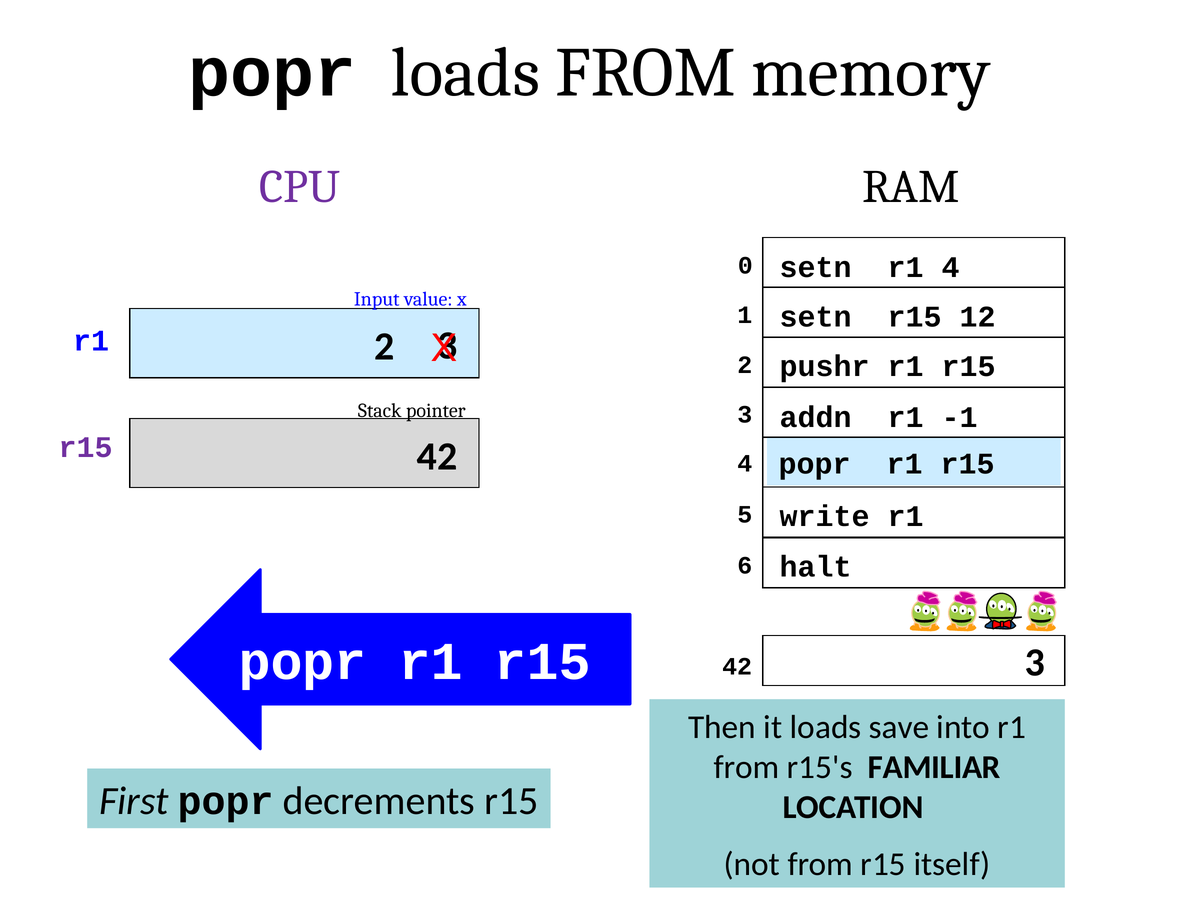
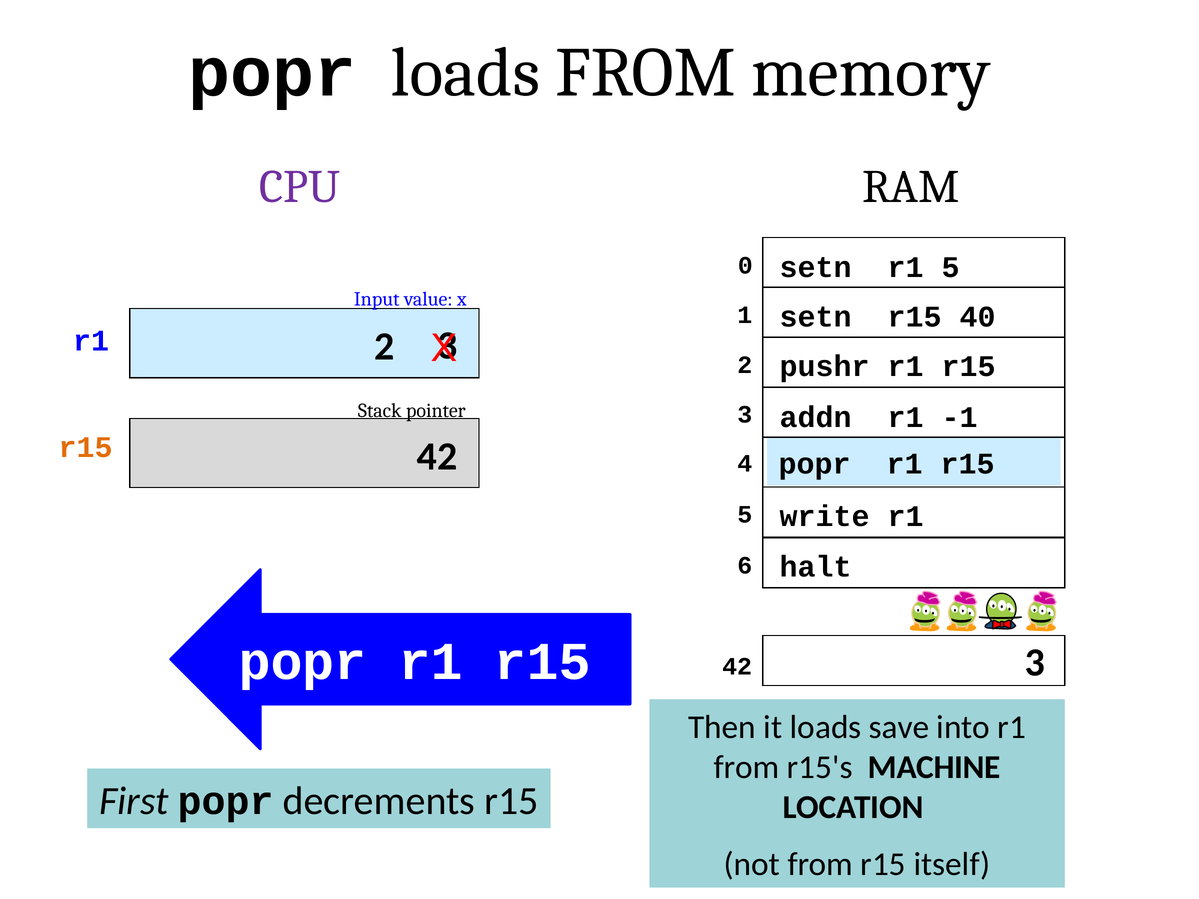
r1 4: 4 -> 5
12: 12 -> 40
r15 at (86, 447) colour: purple -> orange
FAMILIAR: FAMILIAR -> MACHINE
